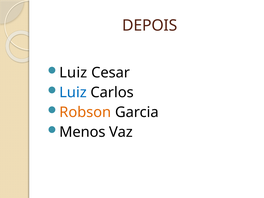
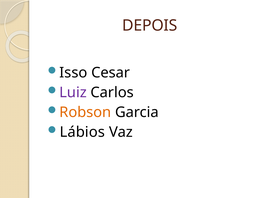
Luiz at (73, 73): Luiz -> Isso
Luiz at (73, 93) colour: blue -> purple
Menos: Menos -> Lábios
